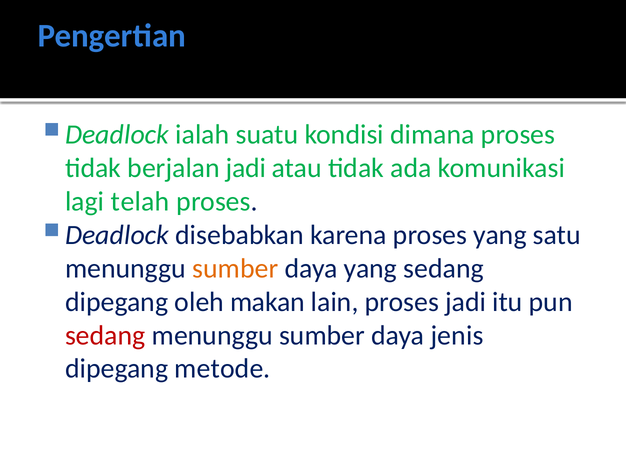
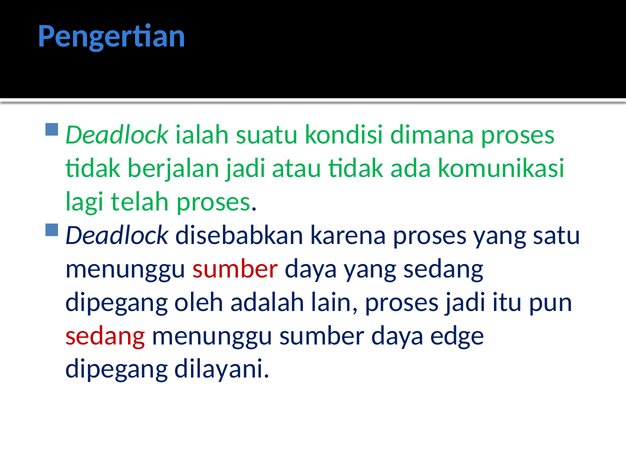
sumber at (235, 268) colour: orange -> red
makan: makan -> adalah
jenis: jenis -> edge
metode: metode -> dilayani
